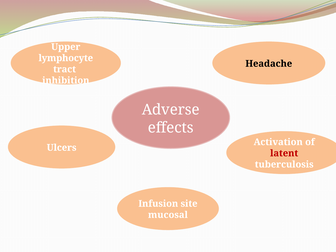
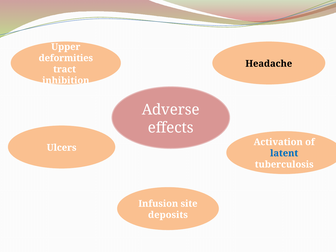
lymphocyte: lymphocyte -> deformities
latent colour: red -> blue
mucosal: mucosal -> deposits
